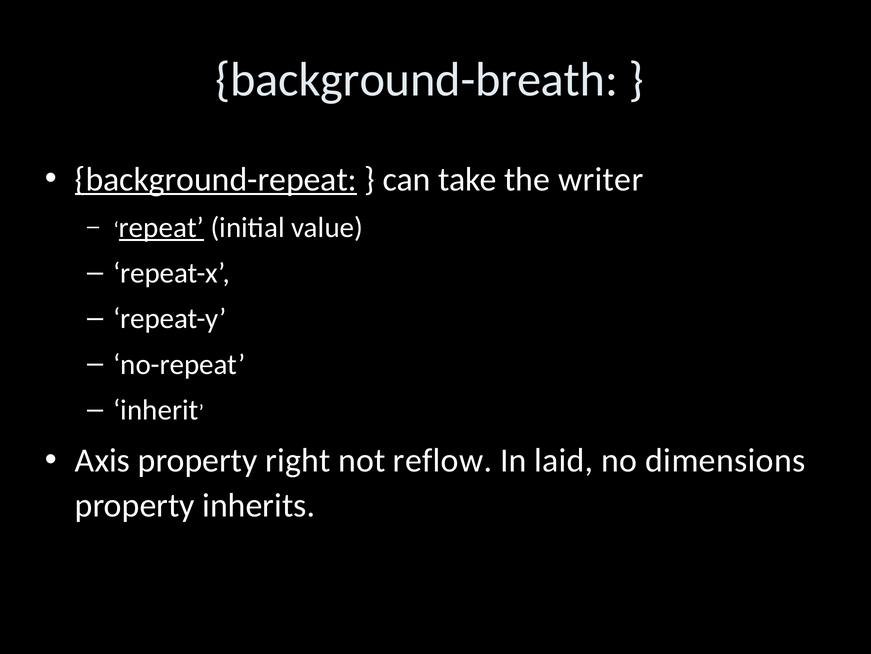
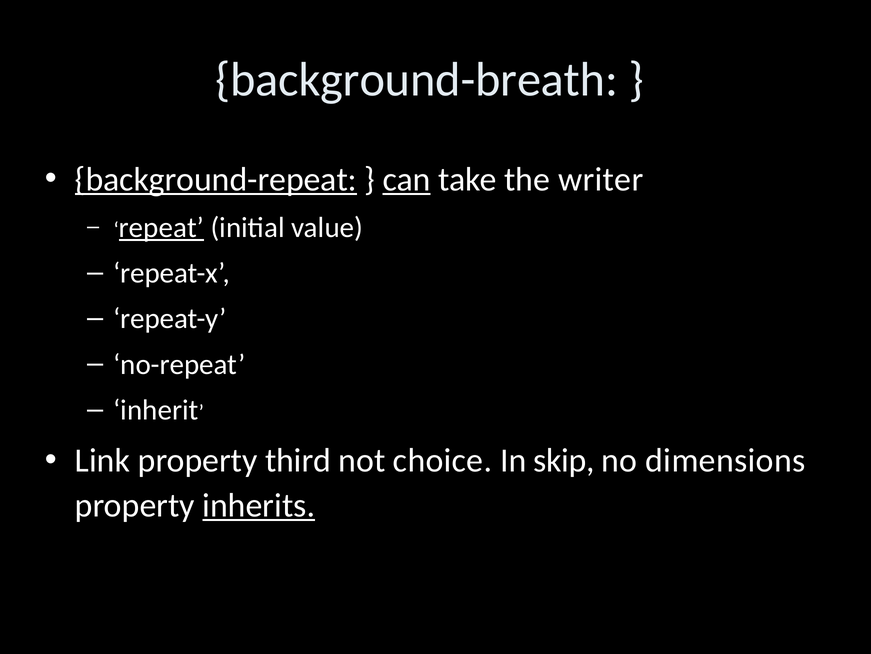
can underline: none -> present
Axis: Axis -> Link
right: right -> third
reflow: reflow -> choice
laid: laid -> skip
inherits underline: none -> present
